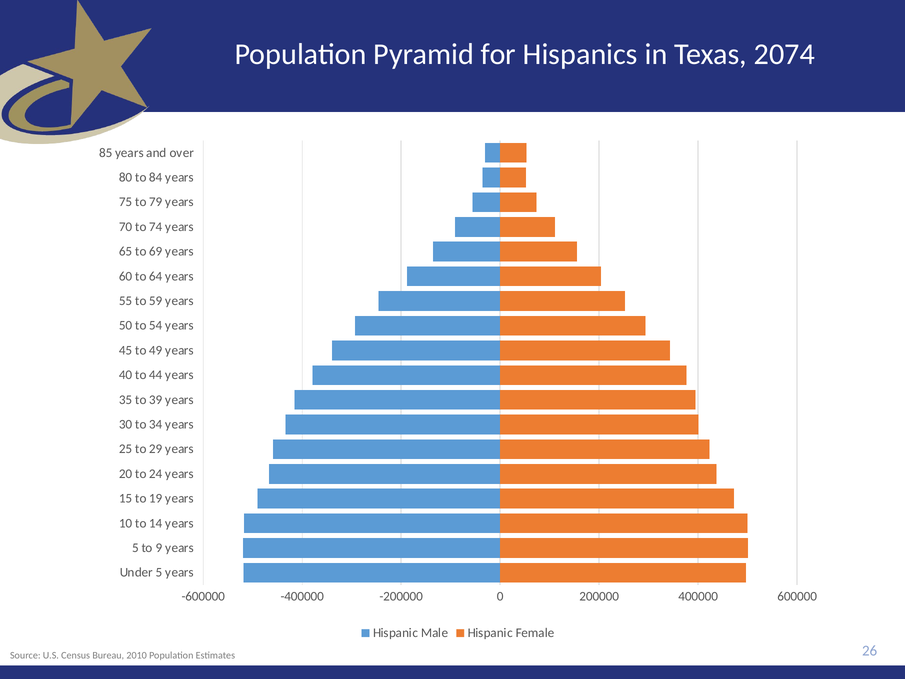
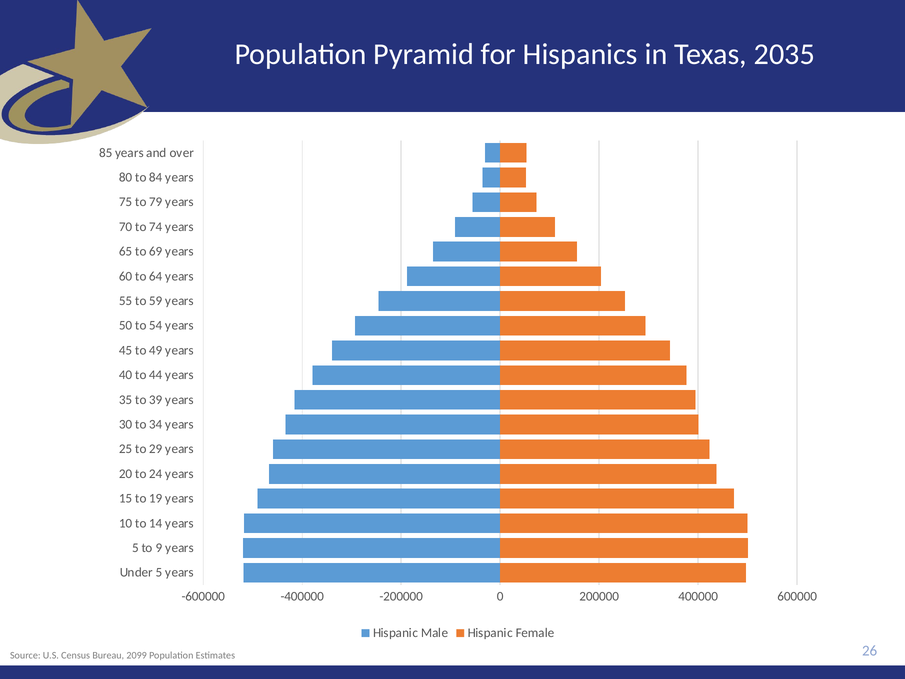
2074: 2074 -> 2035
2010: 2010 -> 2099
